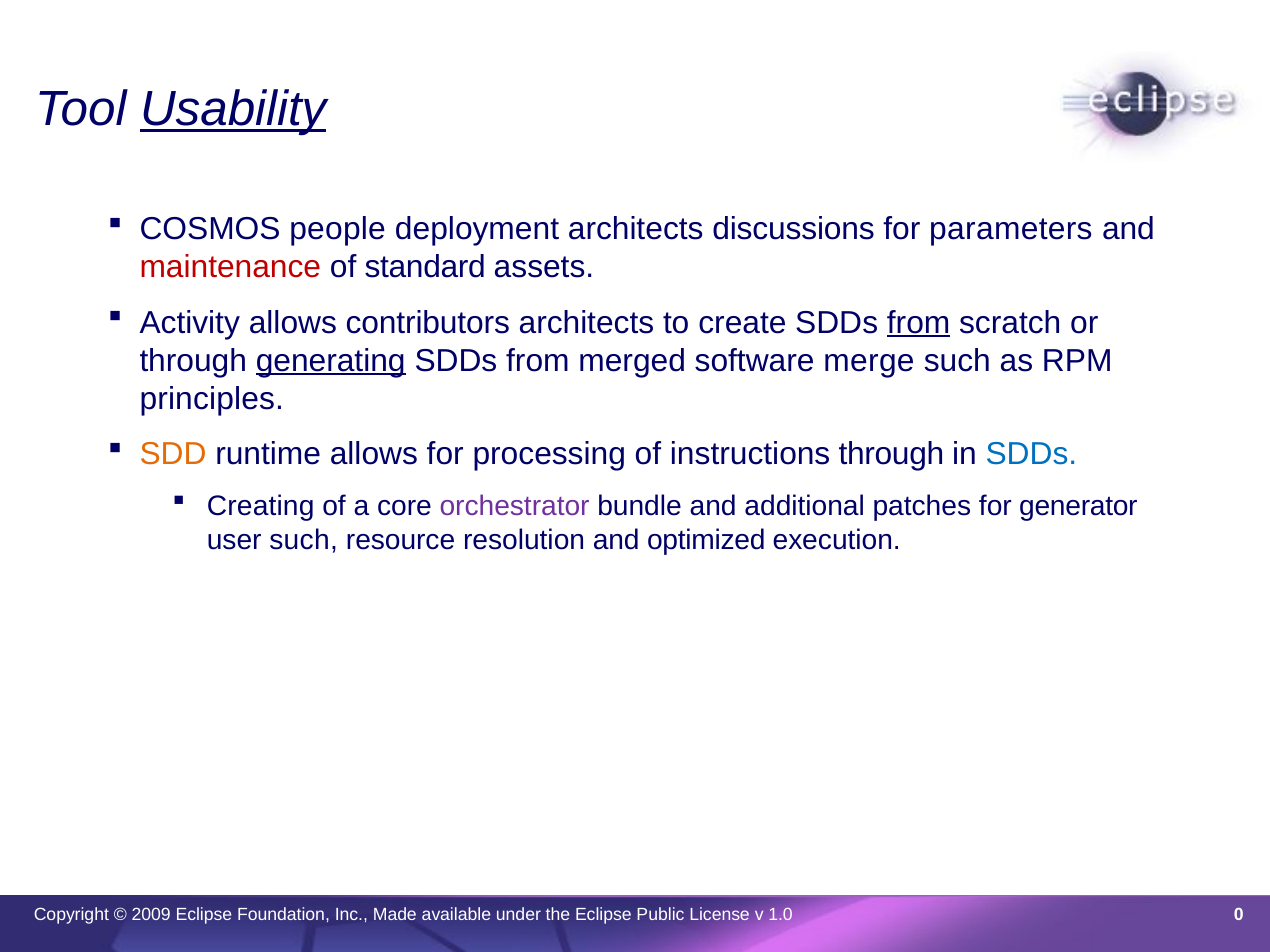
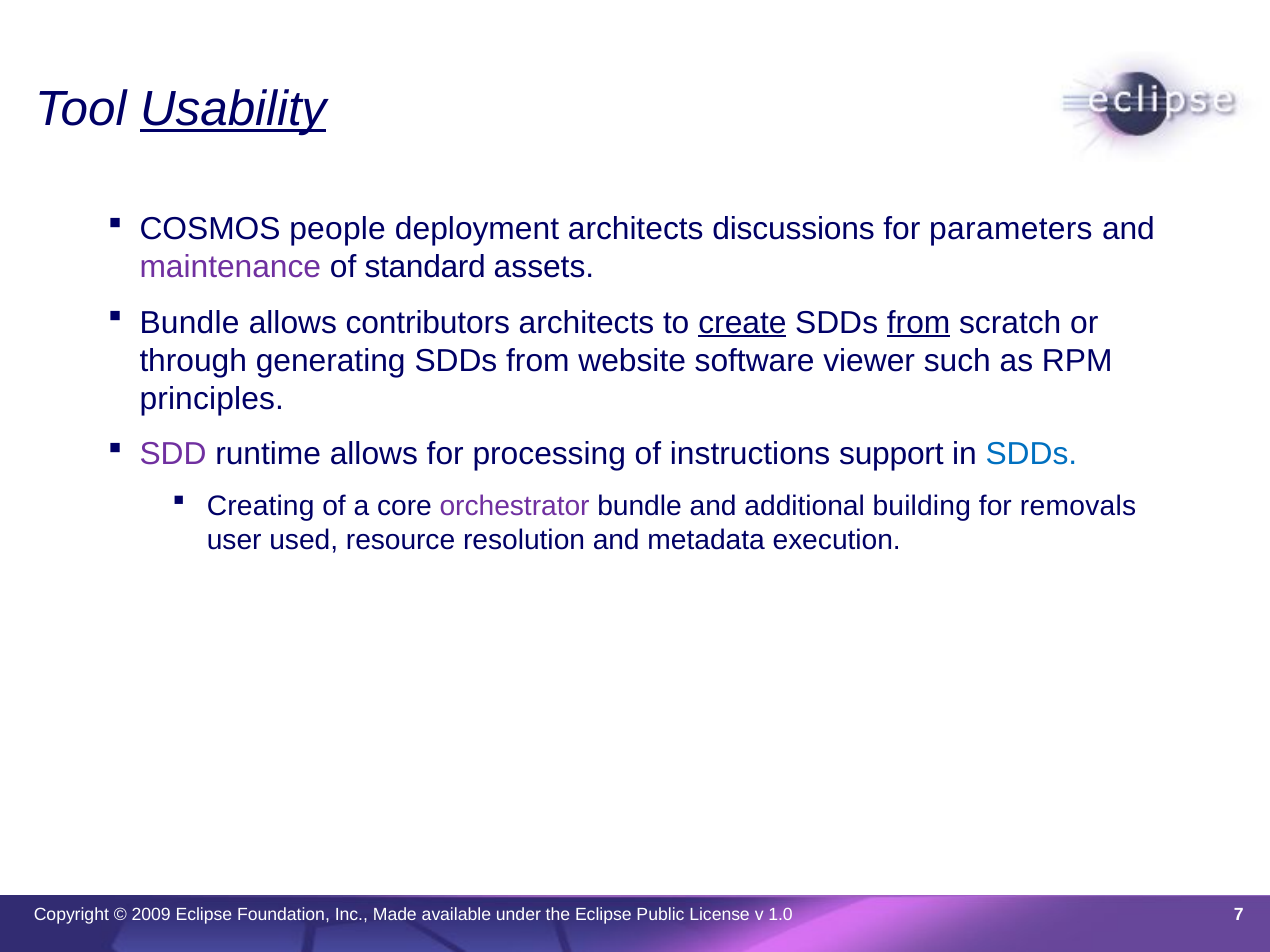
maintenance colour: red -> purple
Activity at (190, 323): Activity -> Bundle
create underline: none -> present
generating underline: present -> none
merged: merged -> website
merge: merge -> viewer
SDD colour: orange -> purple
instructions through: through -> support
patches: patches -> building
generator: generator -> removals
user such: such -> used
optimized: optimized -> metadata
0: 0 -> 7
